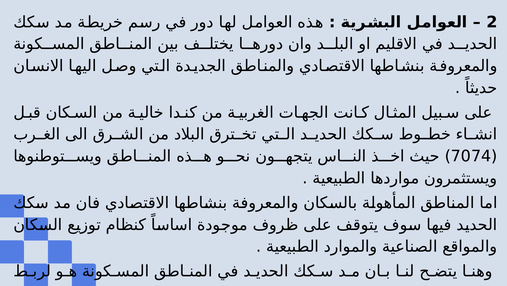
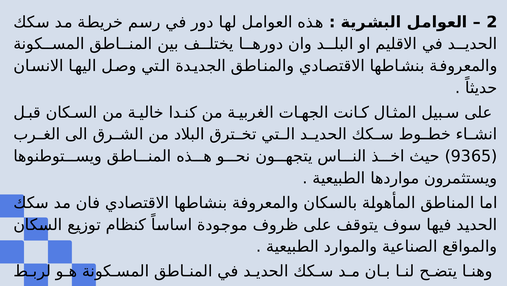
7074: 7074 -> 9365
